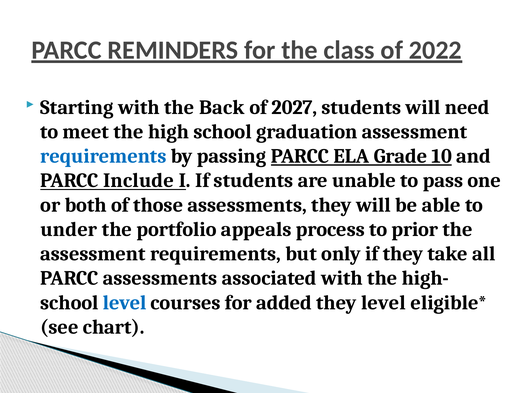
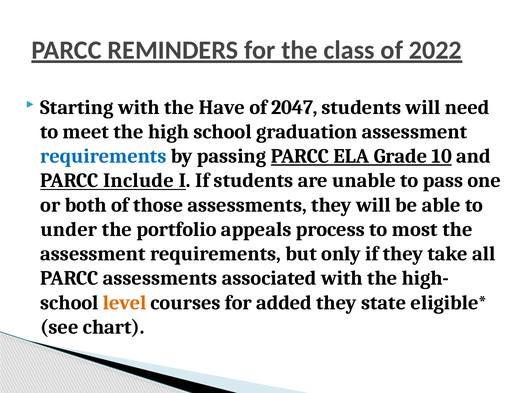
Back: Back -> Have
2027: 2027 -> 2047
prior: prior -> most
level at (125, 303) colour: blue -> orange
they level: level -> state
